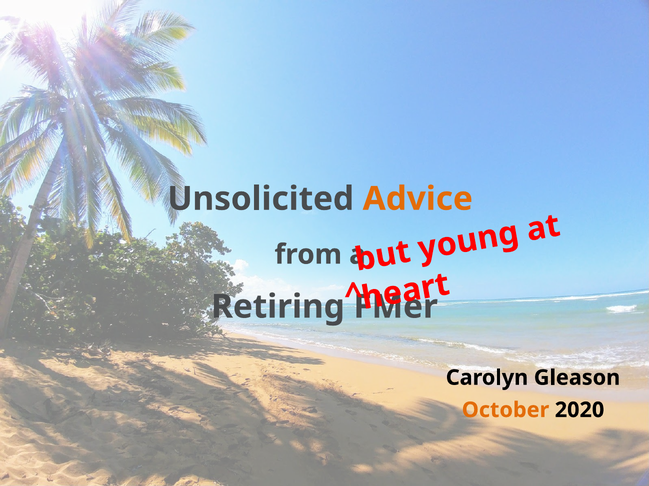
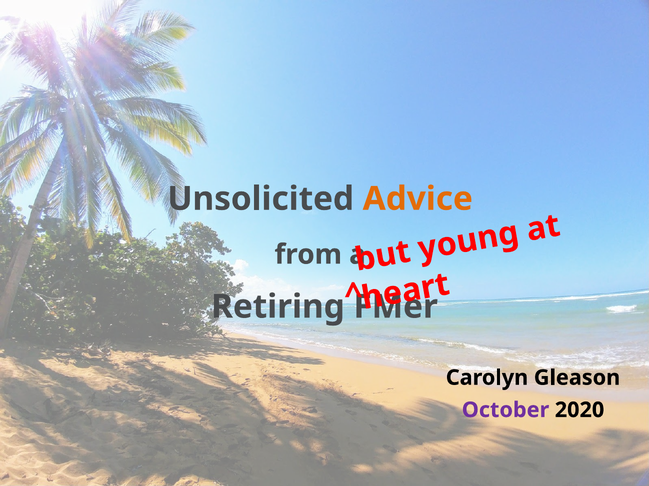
October colour: orange -> purple
